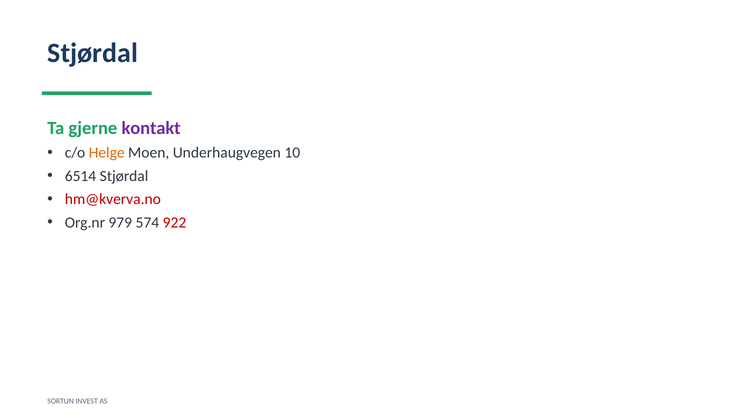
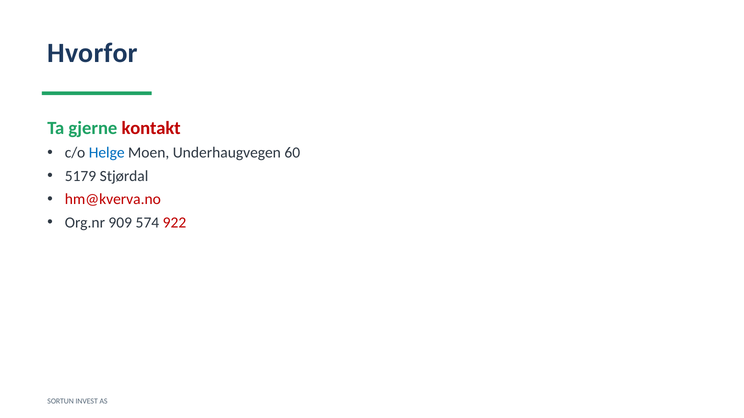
Stjørdal at (93, 53): Stjørdal -> Hvorfor
kontakt colour: purple -> red
Helge colour: orange -> blue
10: 10 -> 60
6514: 6514 -> 5179
979: 979 -> 909
